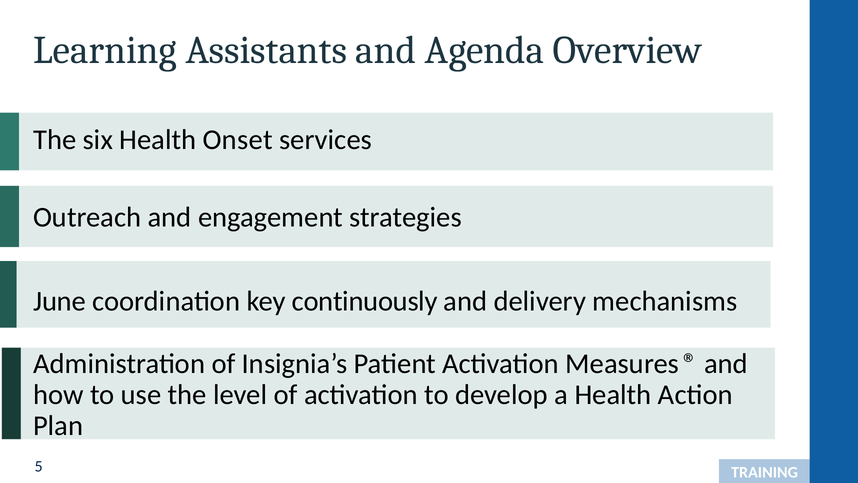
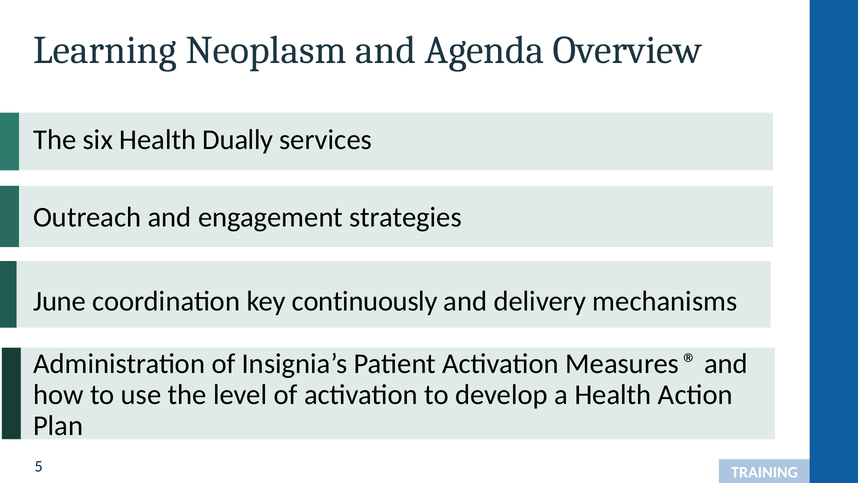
Assistants: Assistants -> Neoplasm
Onset: Onset -> Dually
